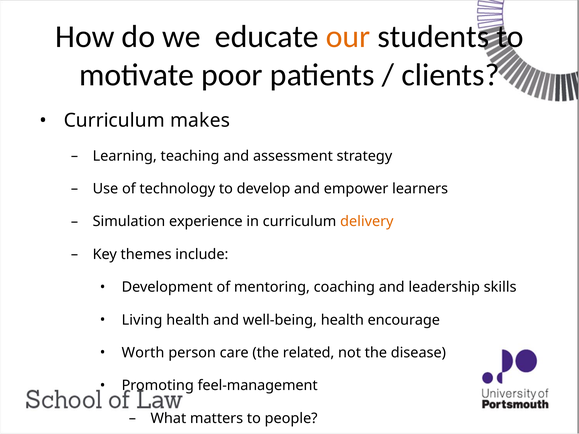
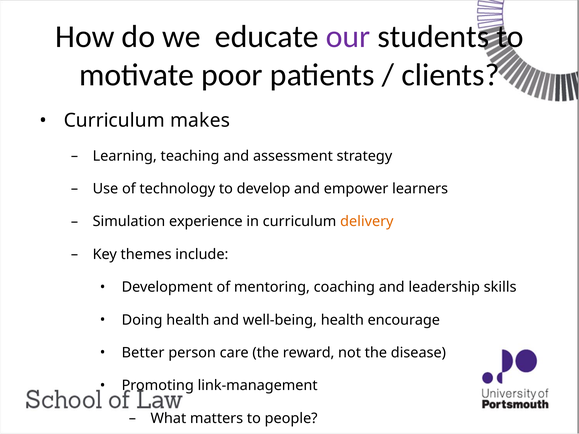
our colour: orange -> purple
Living: Living -> Doing
Worth: Worth -> Better
related: related -> reward
feel-management: feel-management -> link-management
